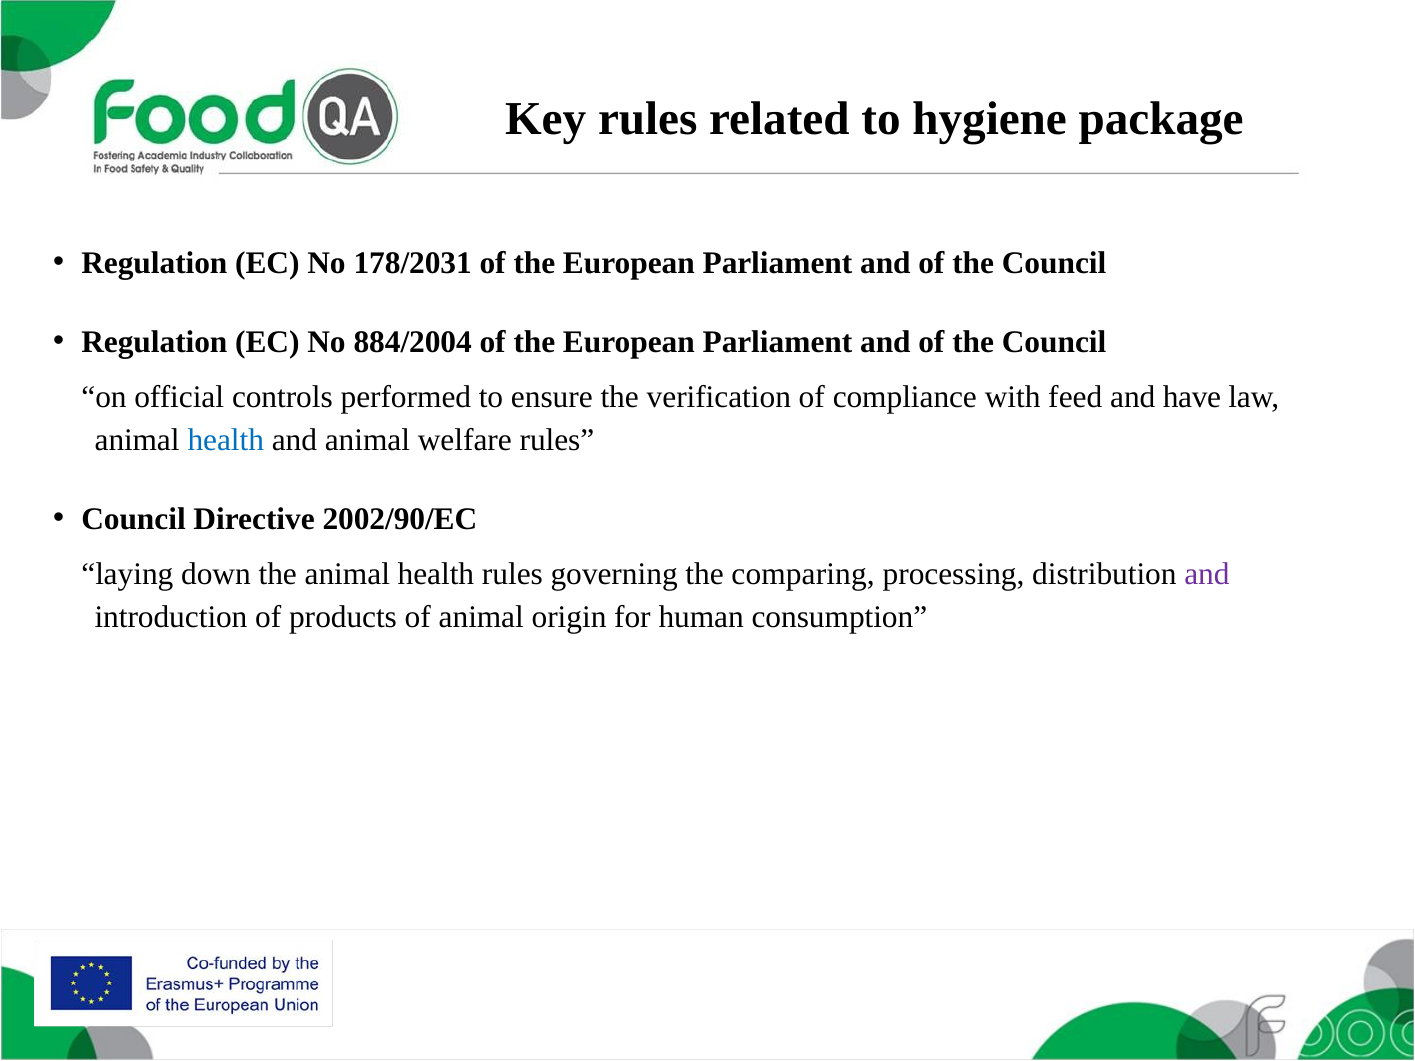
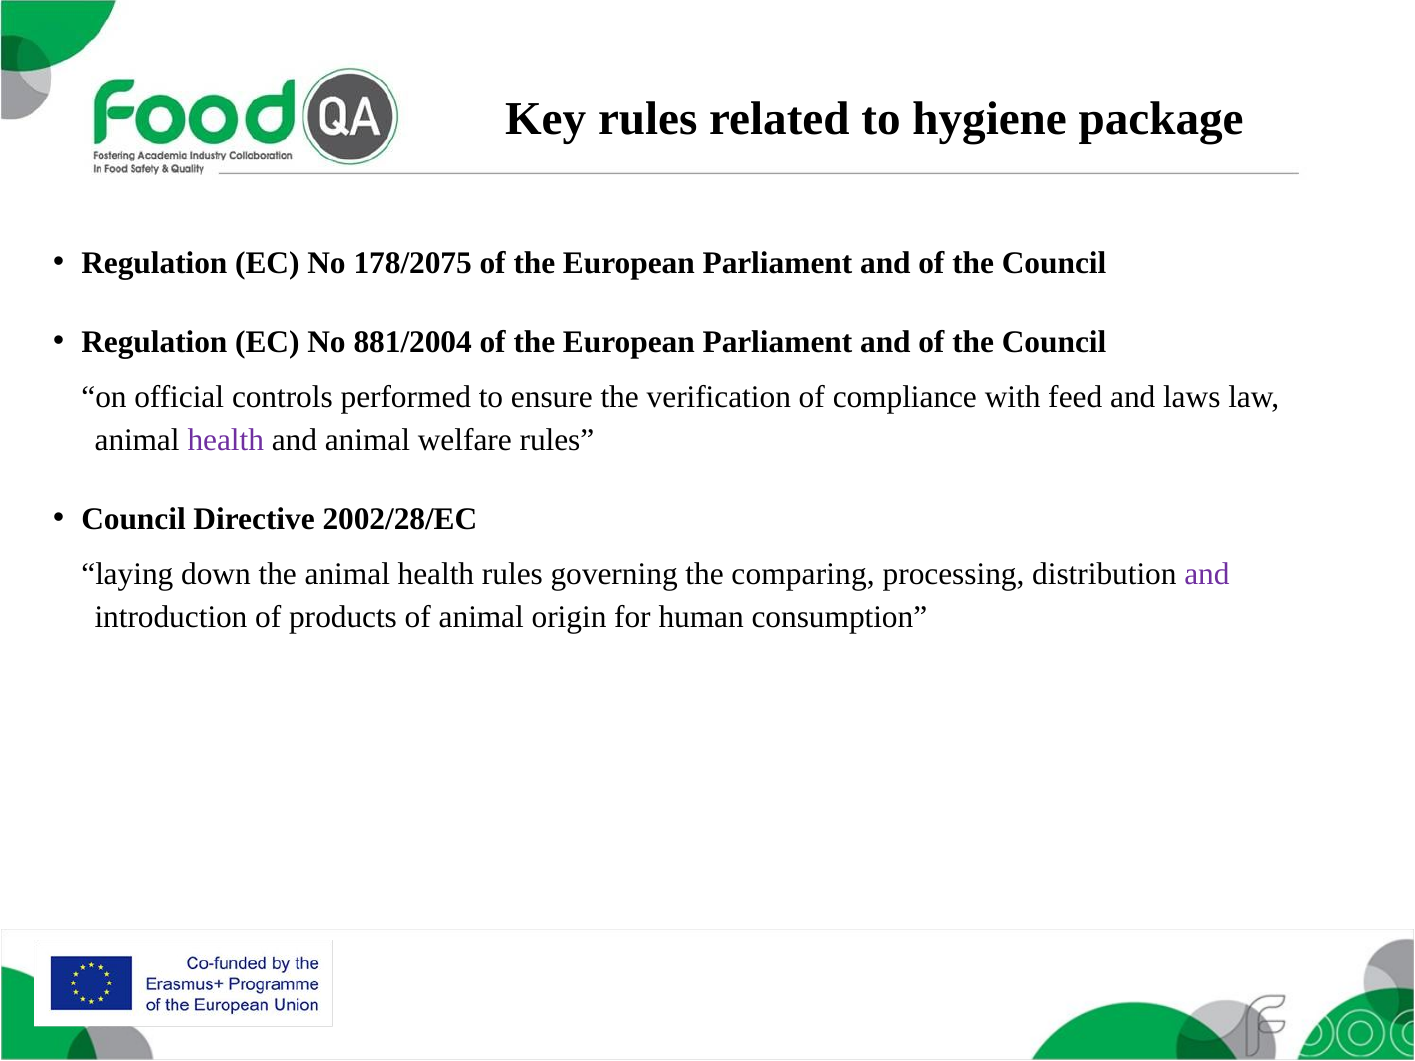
178/2031: 178/2031 -> 178/2075
884/2004: 884/2004 -> 881/2004
have: have -> laws
health at (226, 440) colour: blue -> purple
2002/90/EC: 2002/90/EC -> 2002/28/EC
